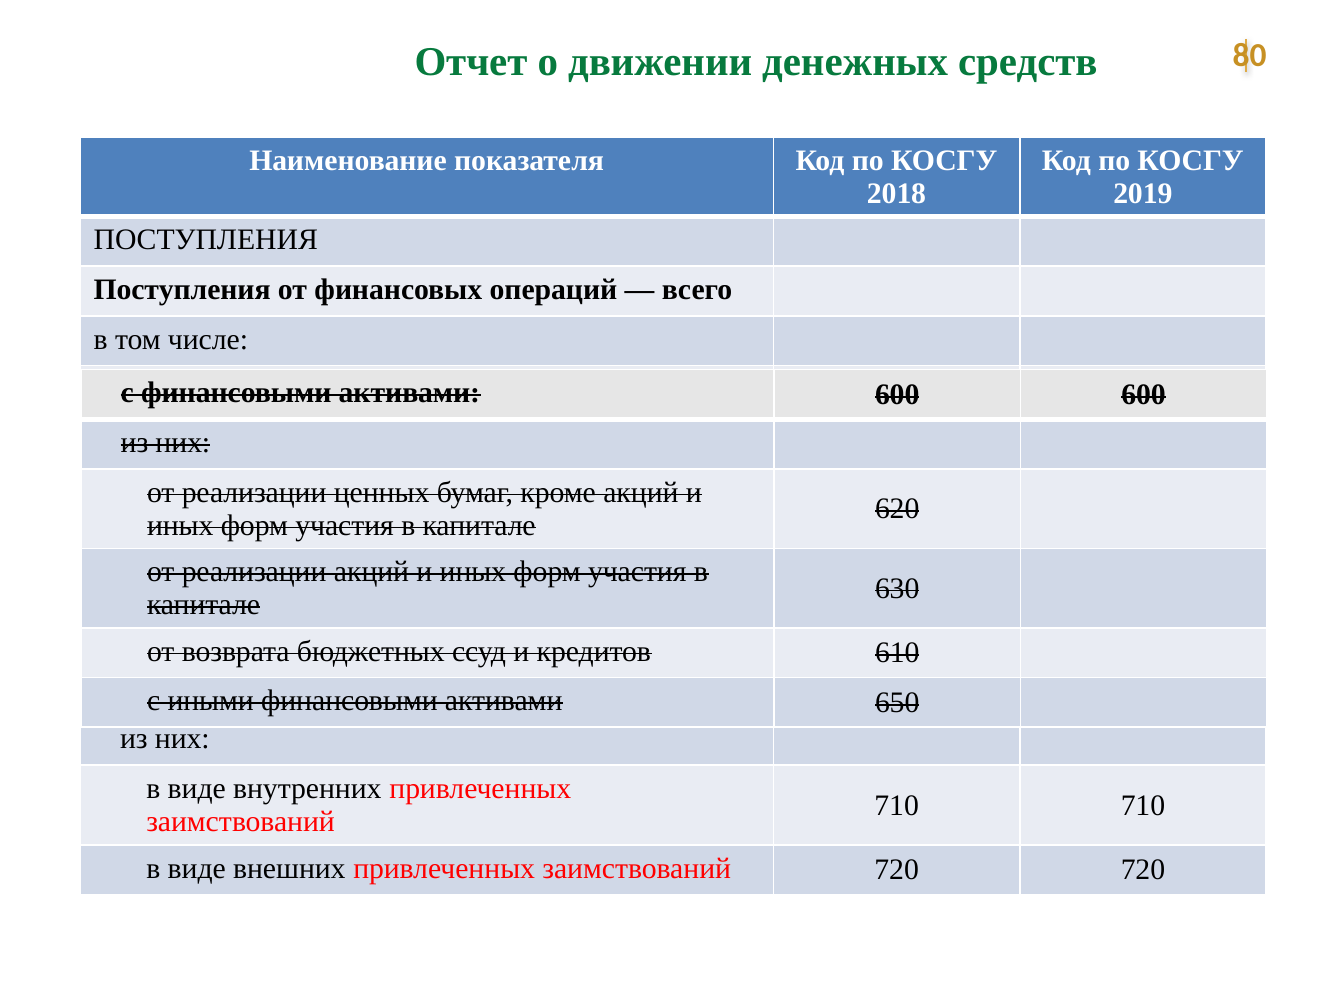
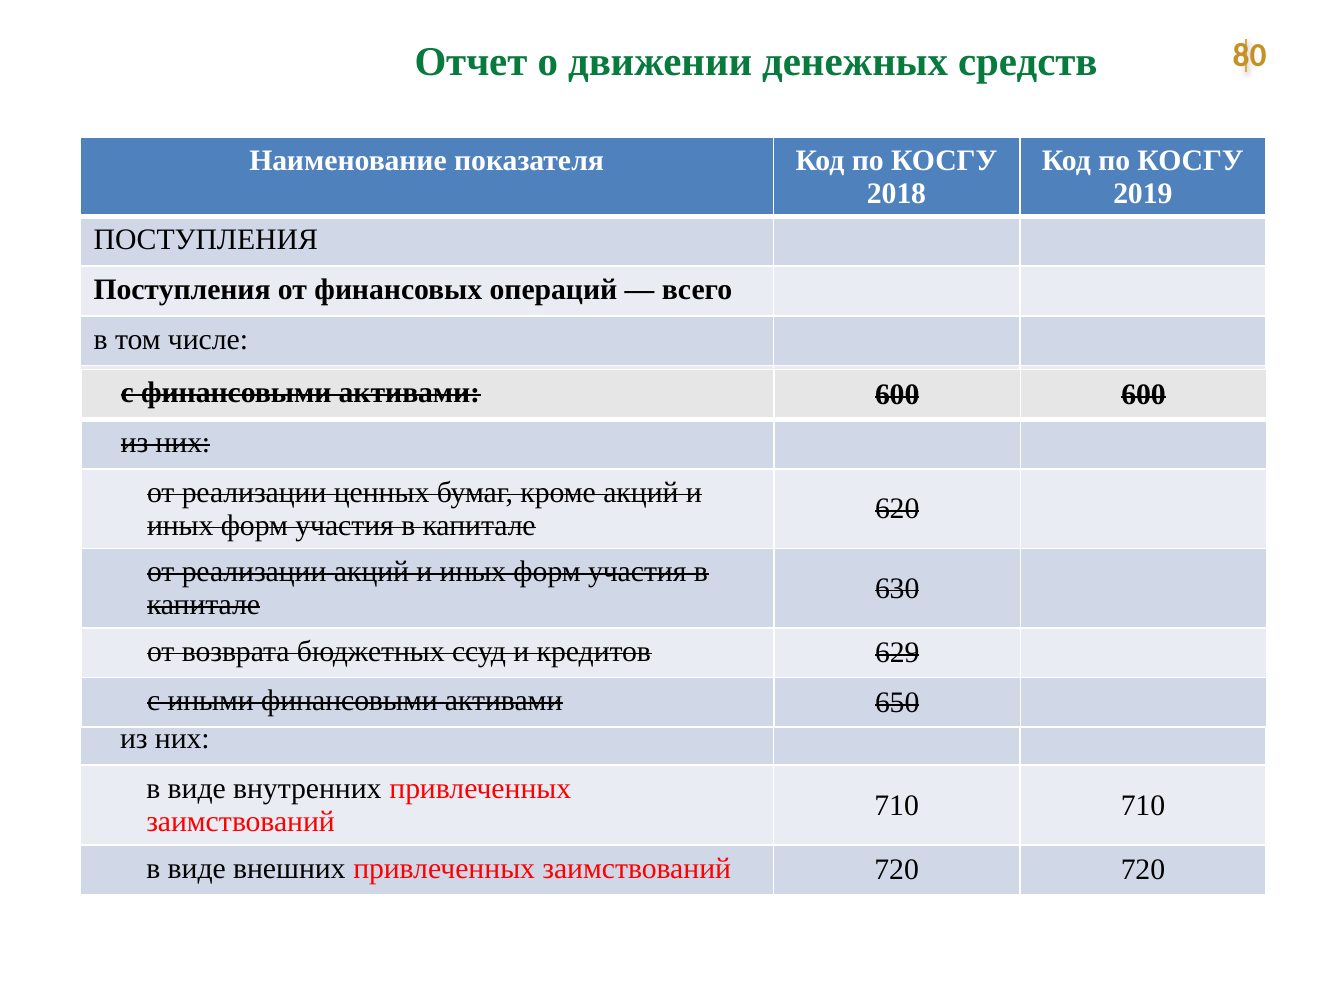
610: 610 -> 629
